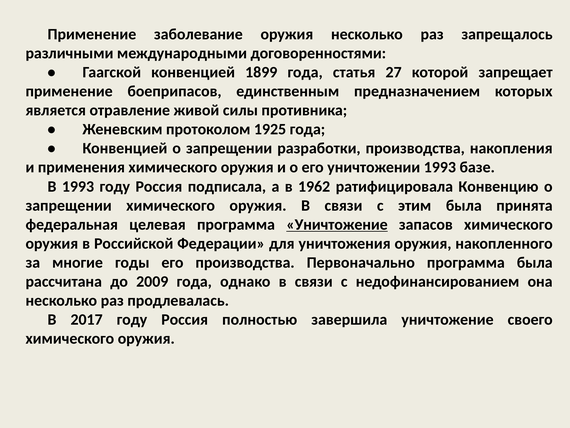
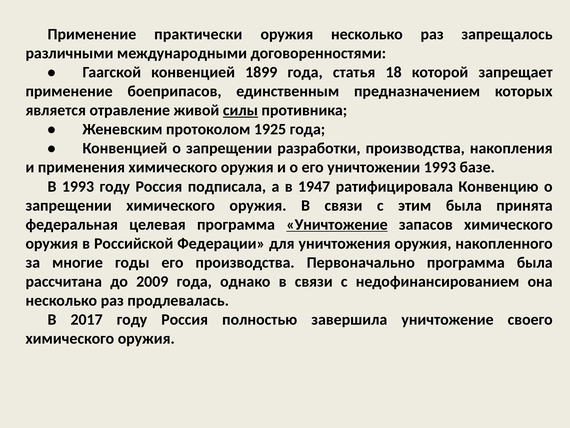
заболевание: заболевание -> практически
27: 27 -> 18
силы underline: none -> present
1962: 1962 -> 1947
